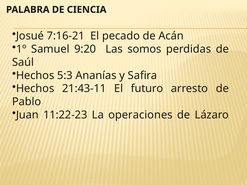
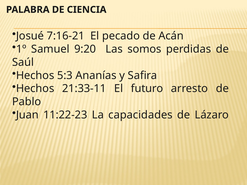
21:43-11: 21:43-11 -> 21:33-11
operaciones: operaciones -> capacidades
